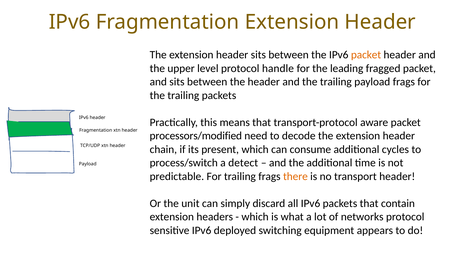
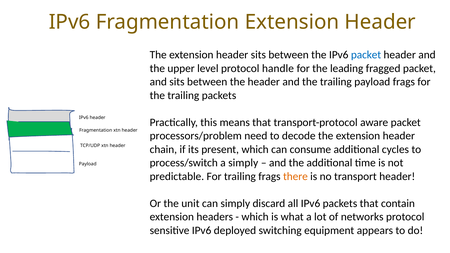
packet at (366, 55) colour: orange -> blue
processors/modified: processors/modified -> processors/problem
a detect: detect -> simply
